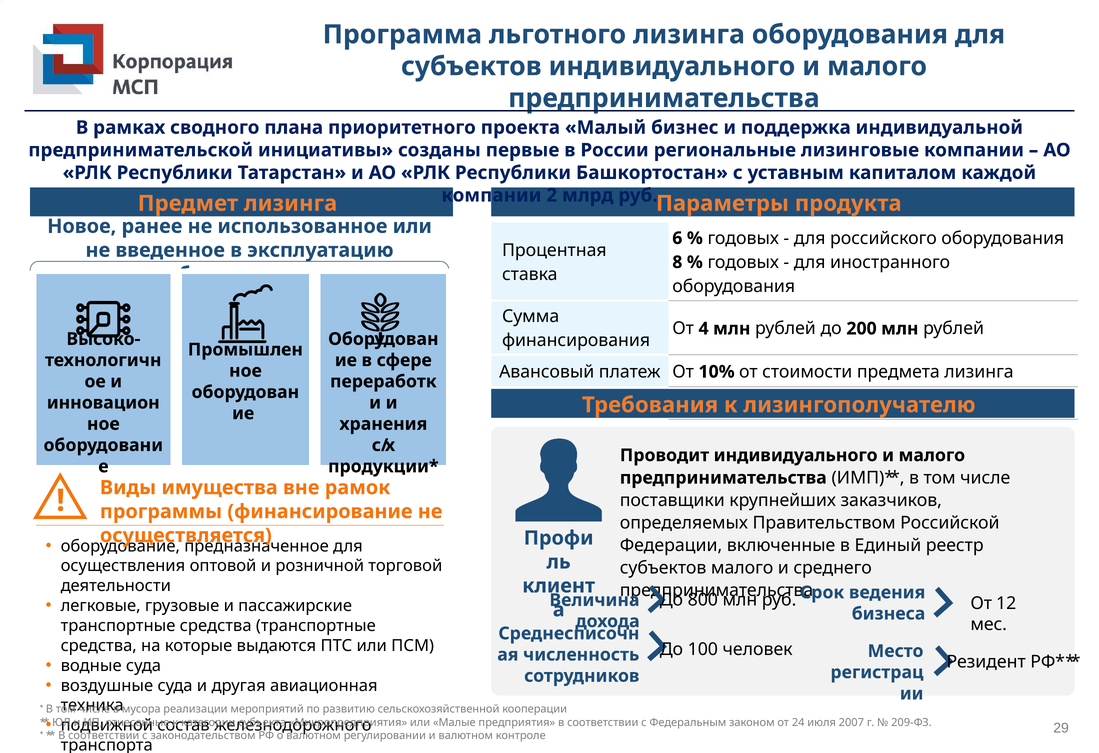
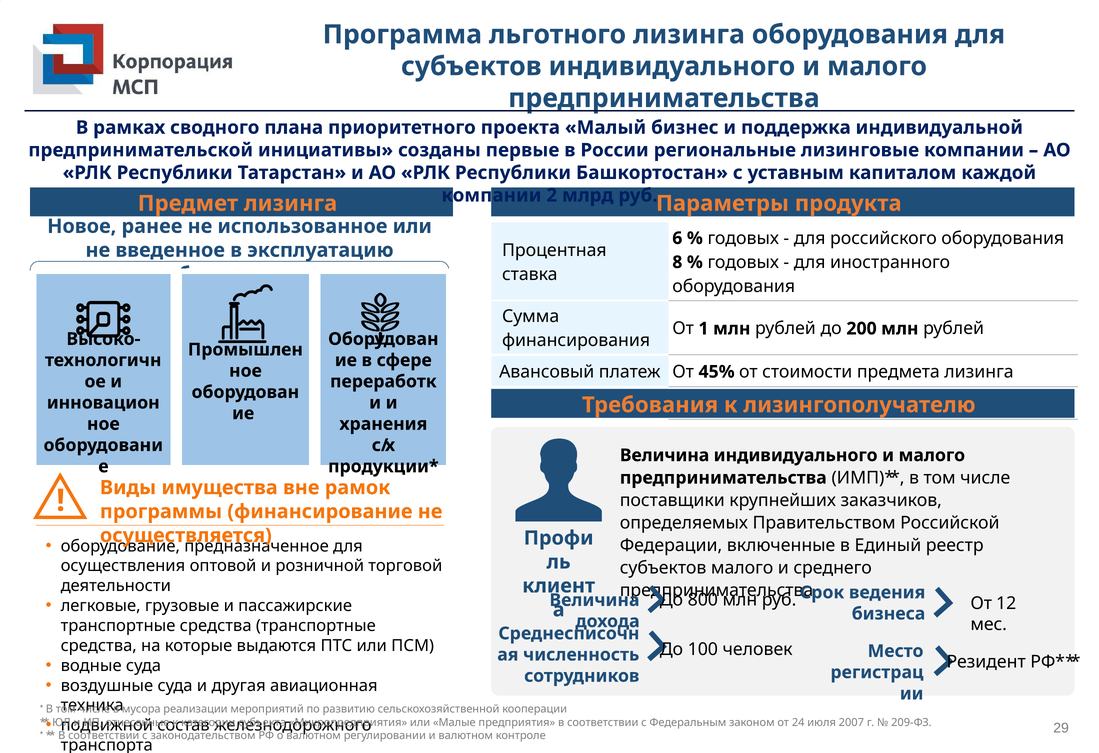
4: 4 -> 1
10%: 10% -> 45%
Проводит at (664, 456): Проводит -> Величина
